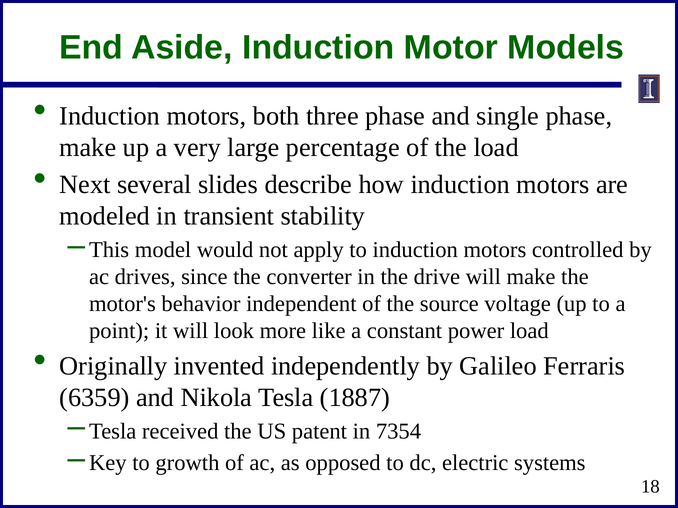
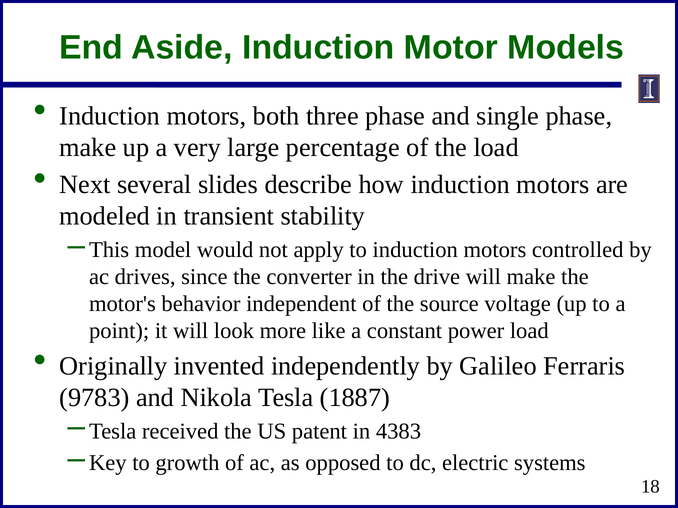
6359: 6359 -> 9783
7354: 7354 -> 4383
